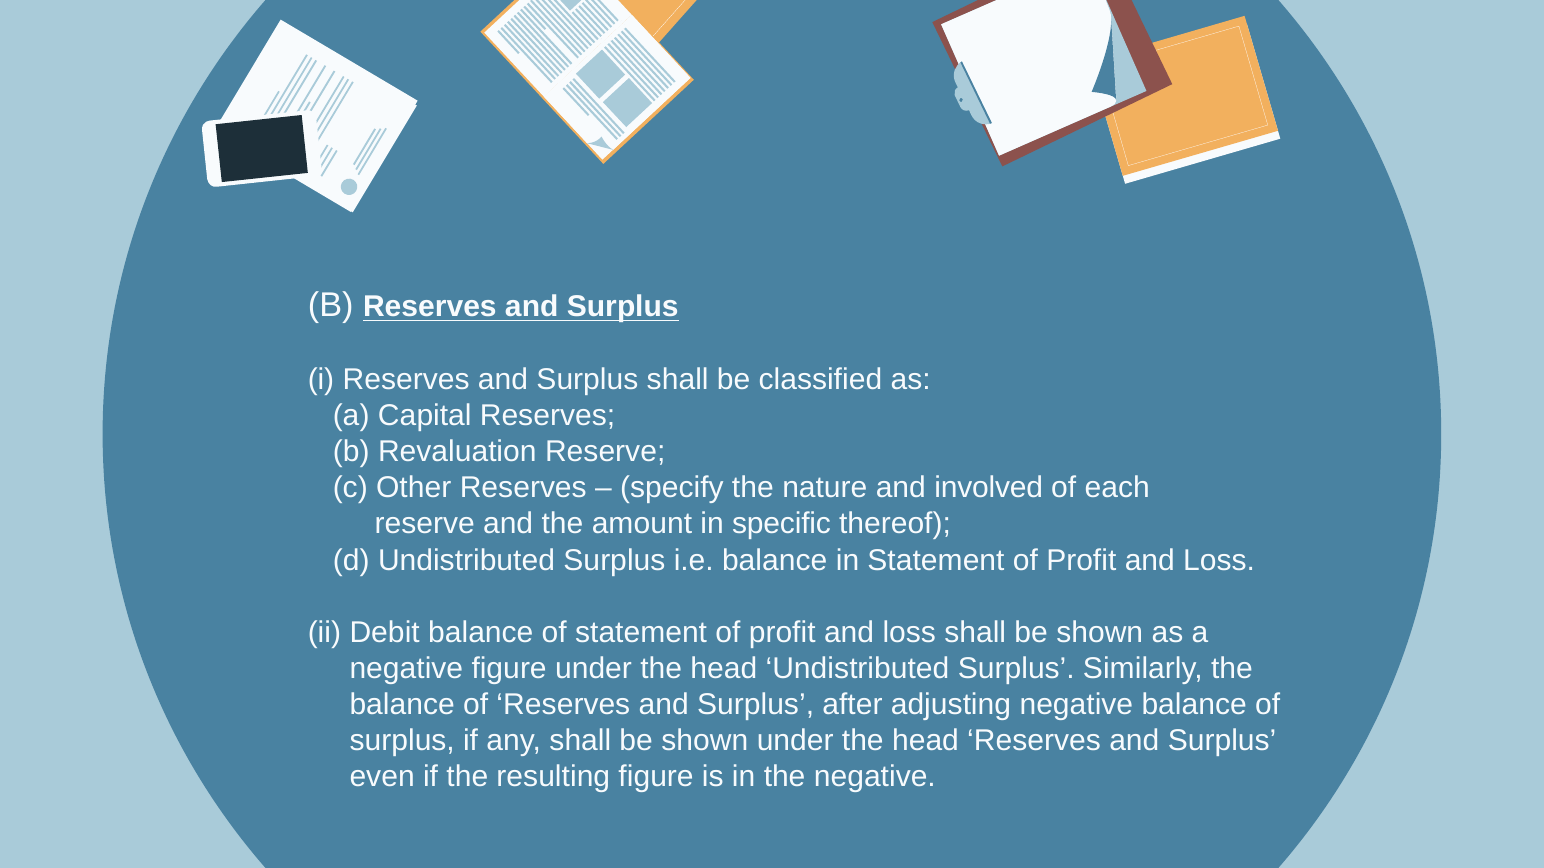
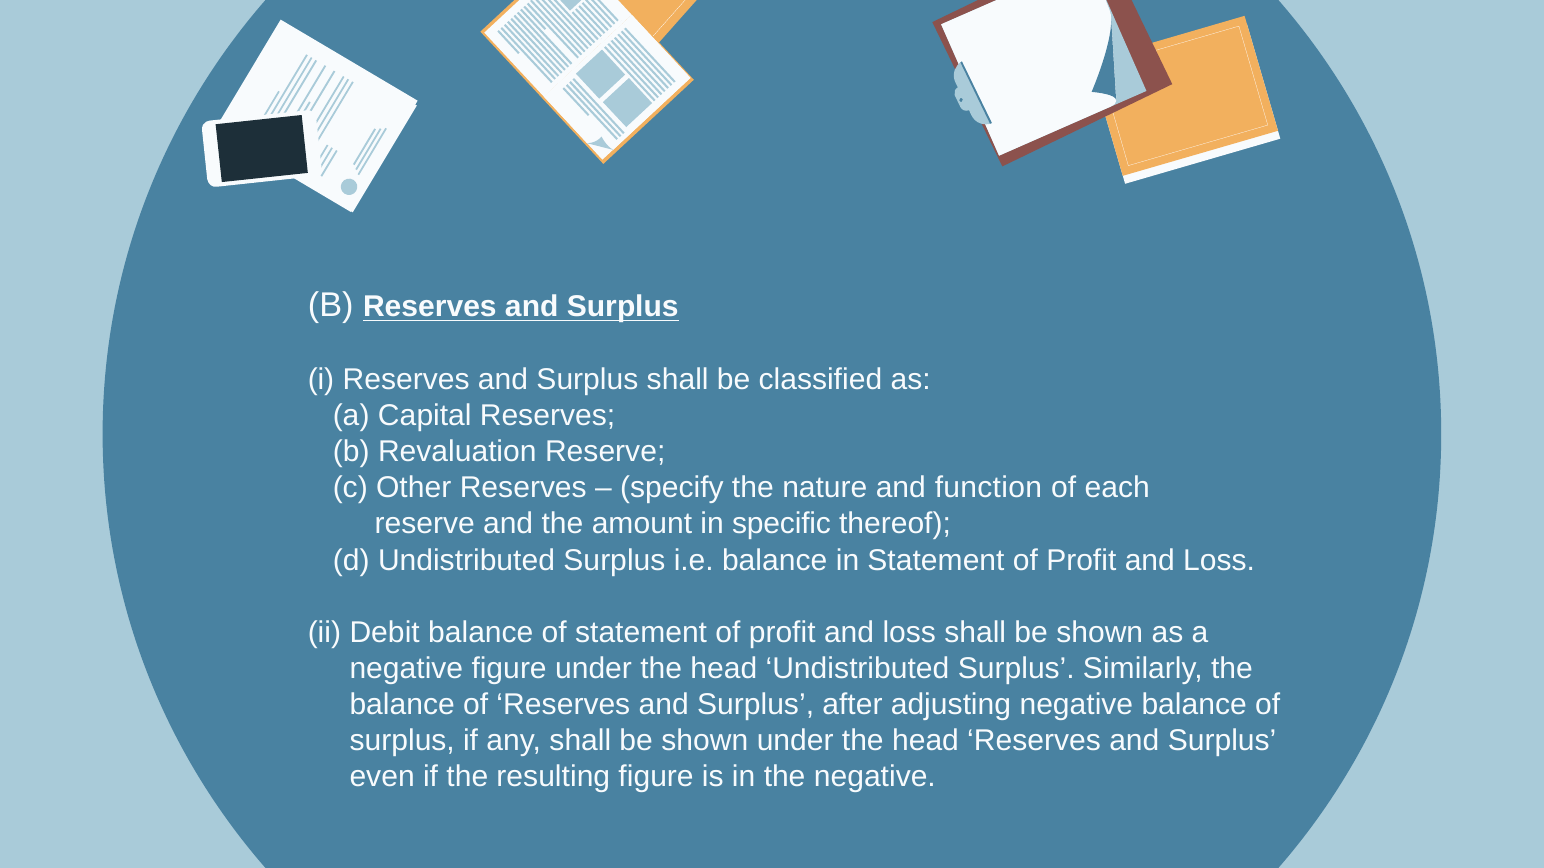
involved: involved -> function
